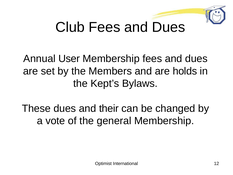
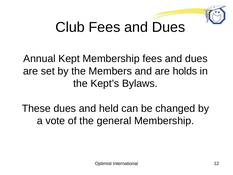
User: User -> Kept
their: their -> held
